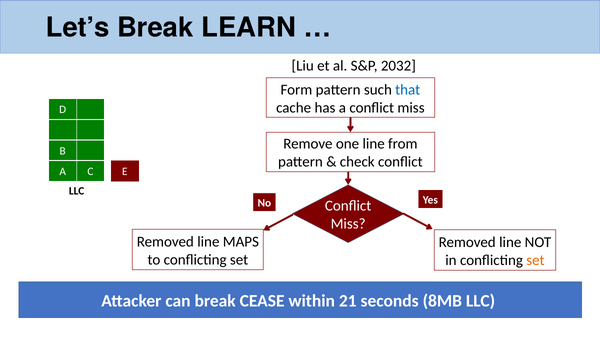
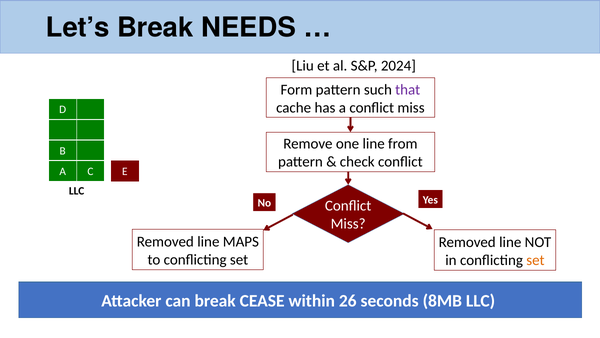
LEARN: LEARN -> NEEDS
2032: 2032 -> 2024
that colour: blue -> purple
21: 21 -> 26
